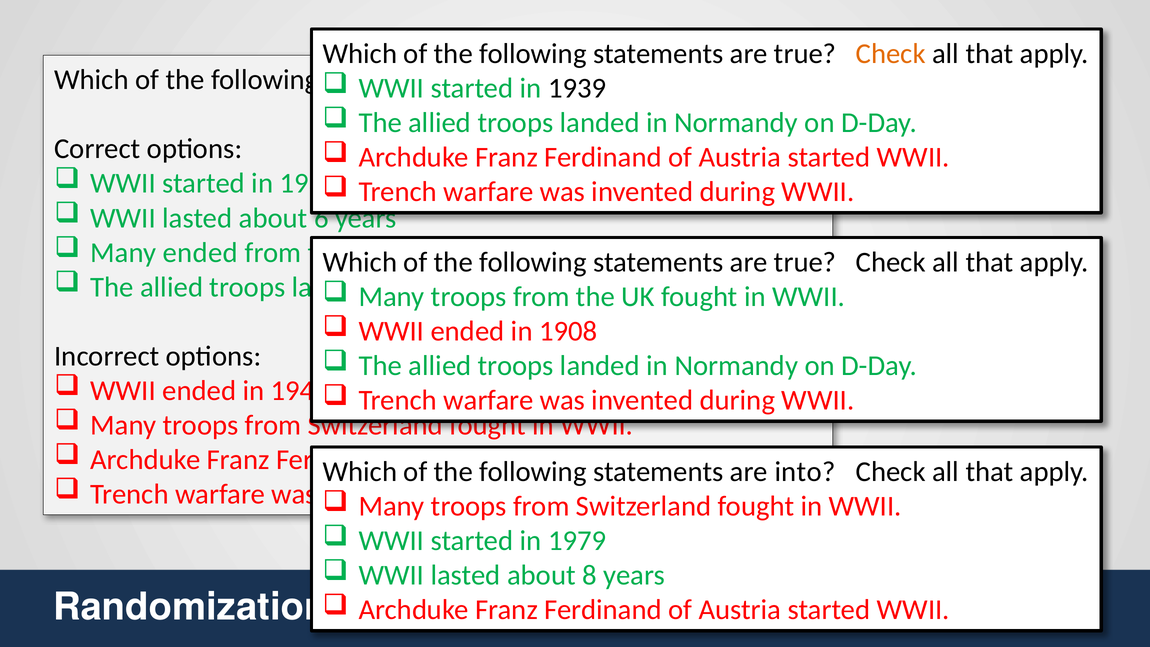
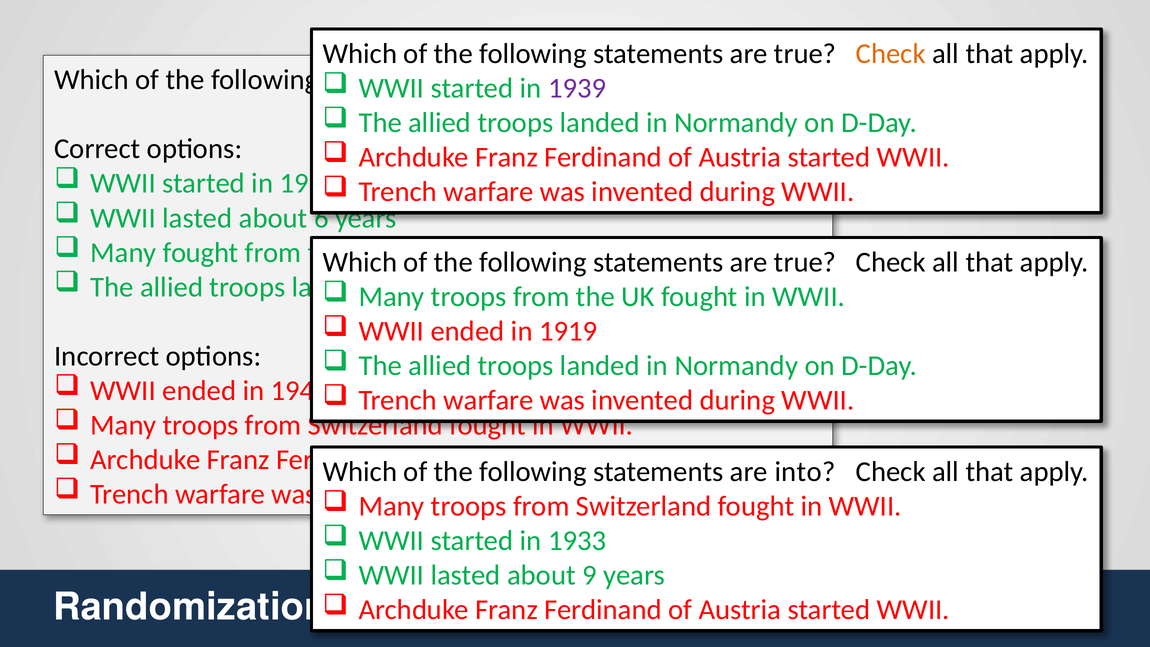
1939 at (577, 88) colour: black -> purple
Many ended: ended -> fought
1908: 1908 -> 1919
1979: 1979 -> 1933
8: 8 -> 9
